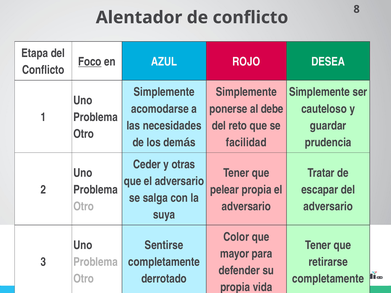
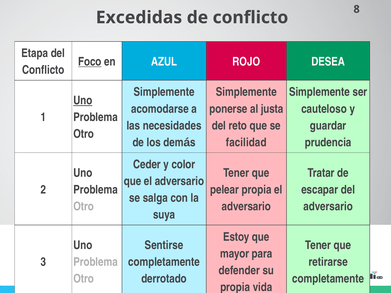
Alentador: Alentador -> Excedidas
Uno at (83, 101) underline: none -> present
debe: debe -> justa
otras: otras -> color
Color: Color -> Estoy
